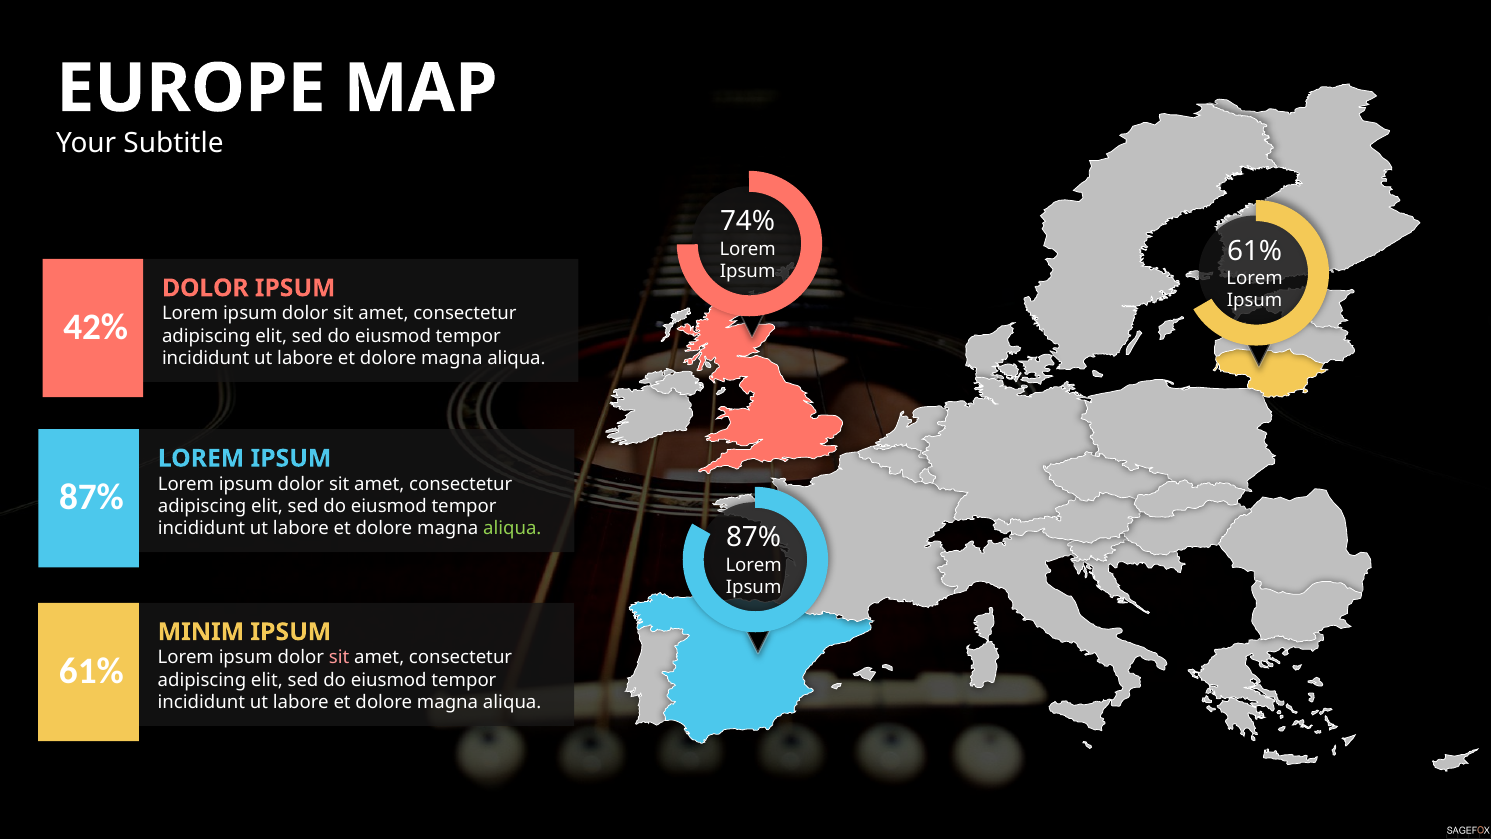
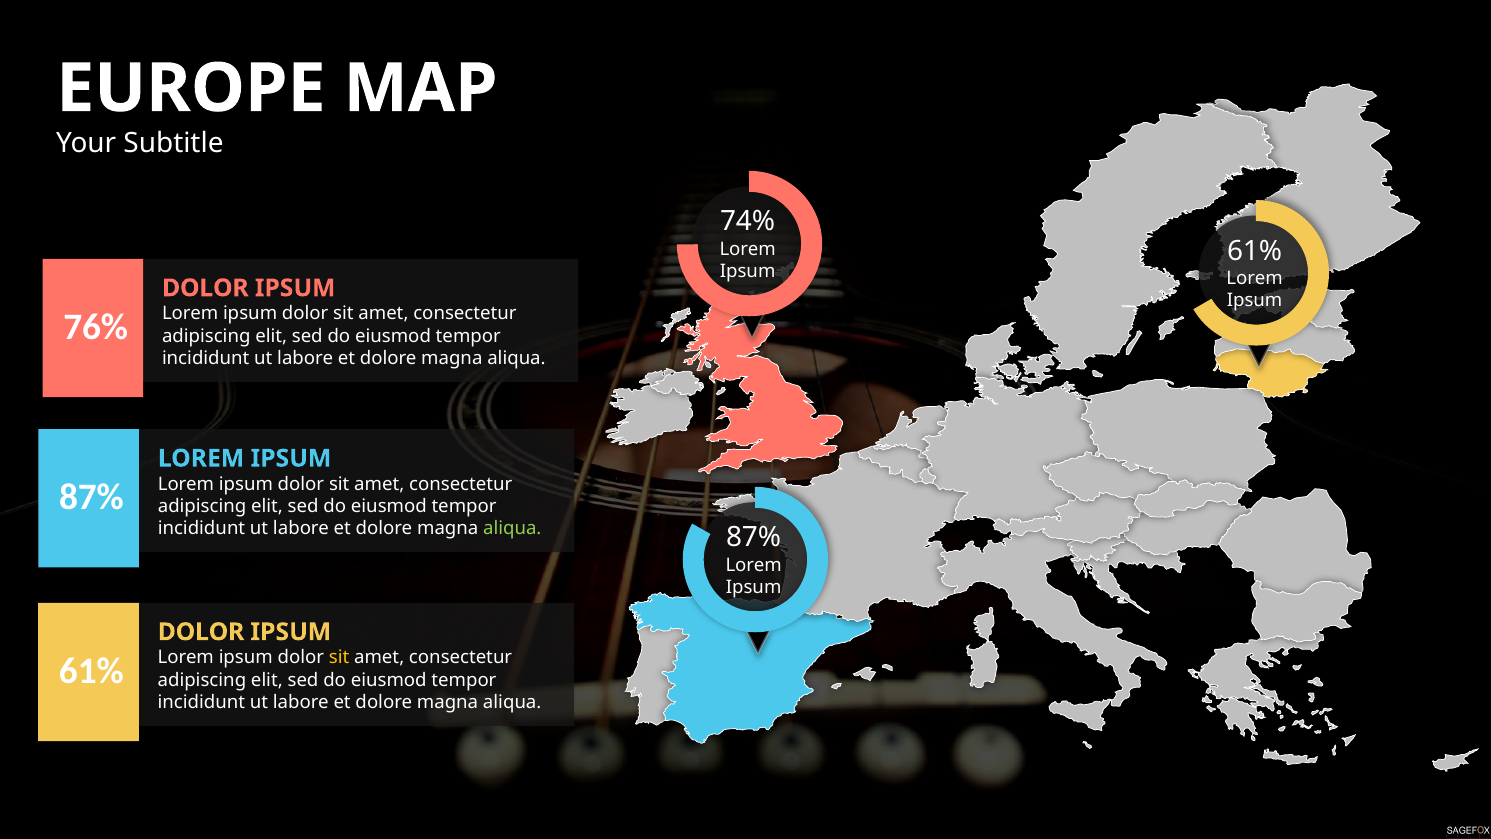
42%: 42% -> 76%
MINIM at (201, 632): MINIM -> DOLOR
sit at (339, 657) colour: pink -> yellow
